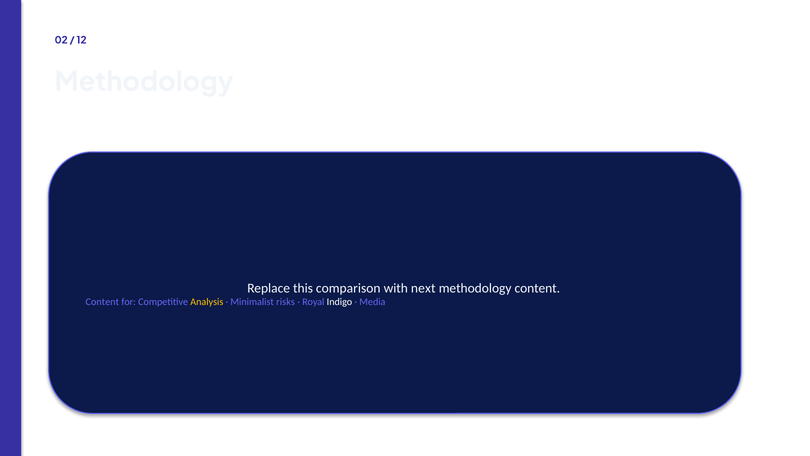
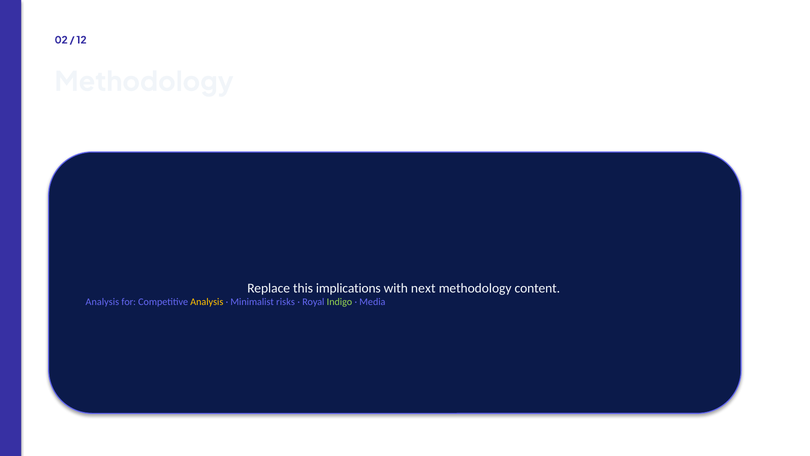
comparison: comparison -> implications
Content at (102, 302): Content -> Analysis
Indigo colour: white -> light green
